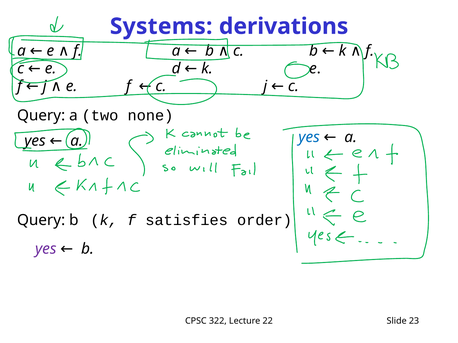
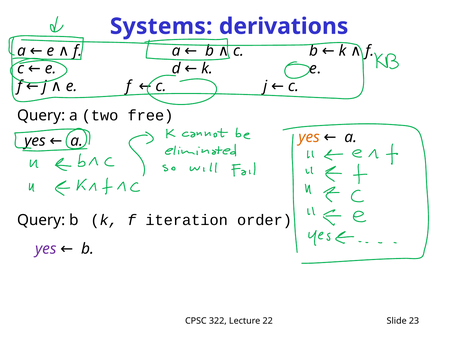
none: none -> free
yes at (309, 137) colour: blue -> orange
satisfies: satisfies -> iteration
